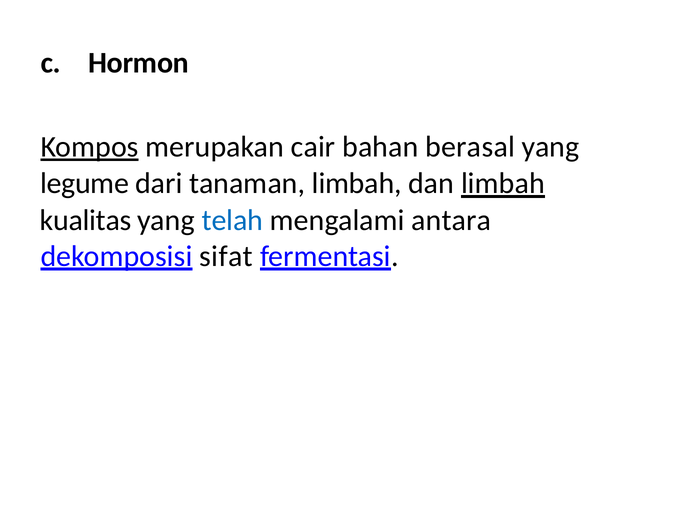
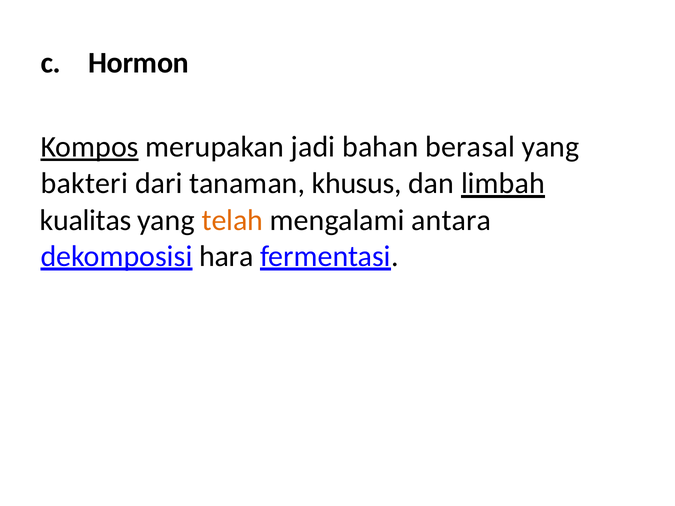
cair: cair -> jadi
legume: legume -> bakteri
tanaman limbah: limbah -> khusus
telah colour: blue -> orange
sifat: sifat -> hara
